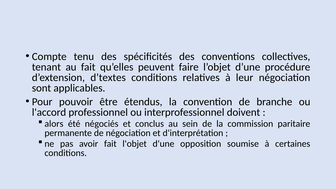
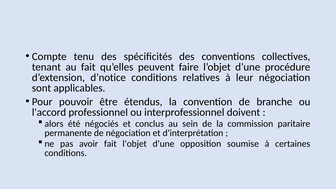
d’textes: d’textes -> d’notice
